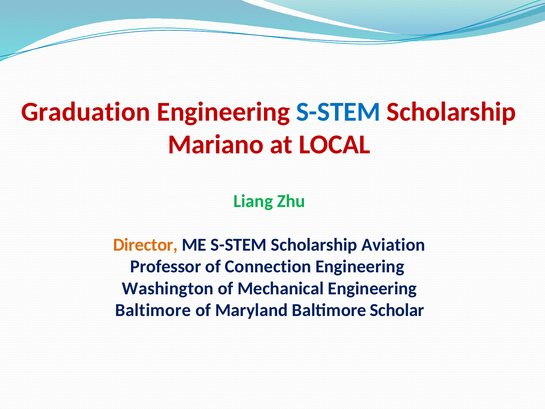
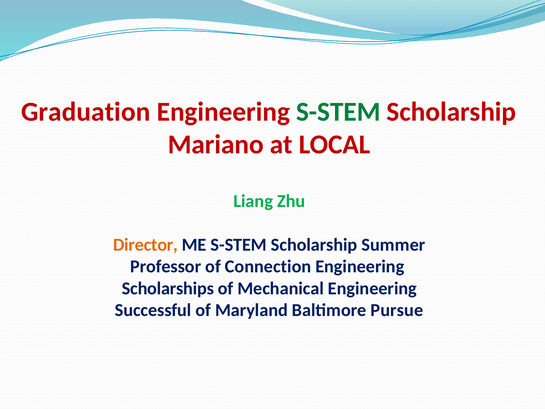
S-STEM at (338, 112) colour: blue -> green
Aviation: Aviation -> Summer
Washington: Washington -> Scholarships
Baltimore at (153, 310): Baltimore -> Successful
Scholar: Scholar -> Pursue
